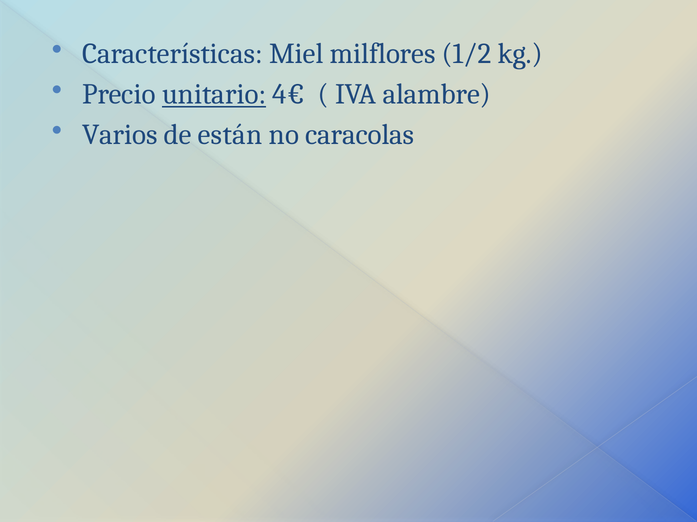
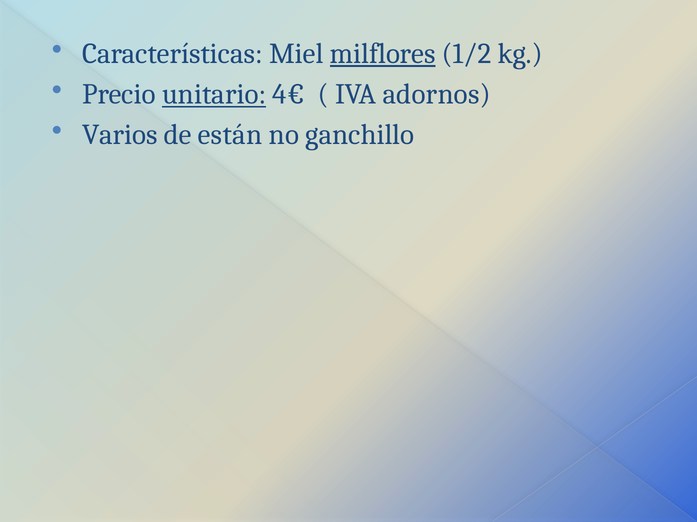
milflores underline: none -> present
alambre: alambre -> adornos
caracolas: caracolas -> ganchillo
